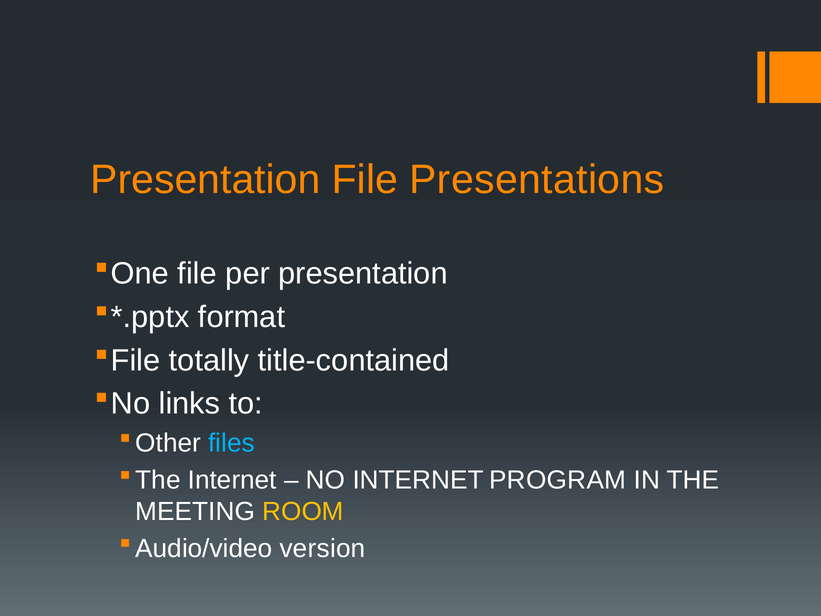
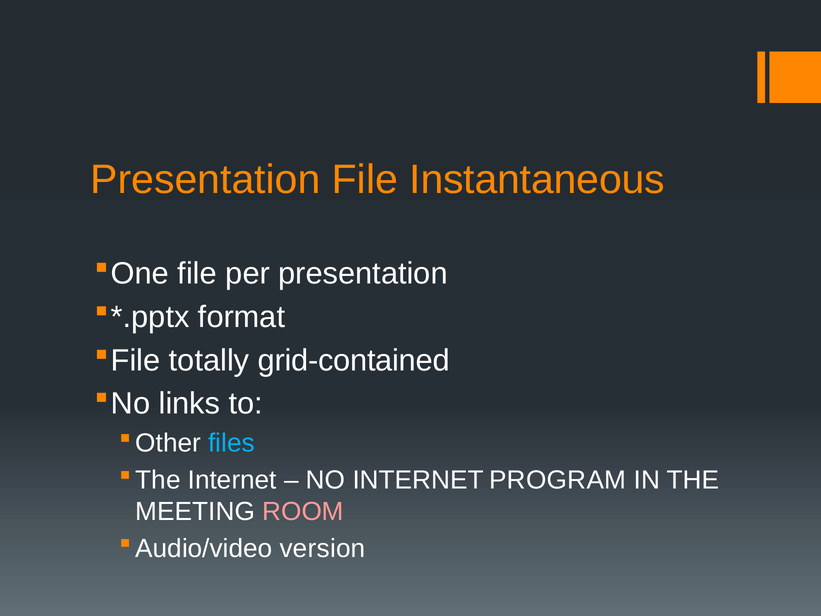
Presentations: Presentations -> Instantaneous
title-contained: title-contained -> grid-contained
ROOM colour: yellow -> pink
